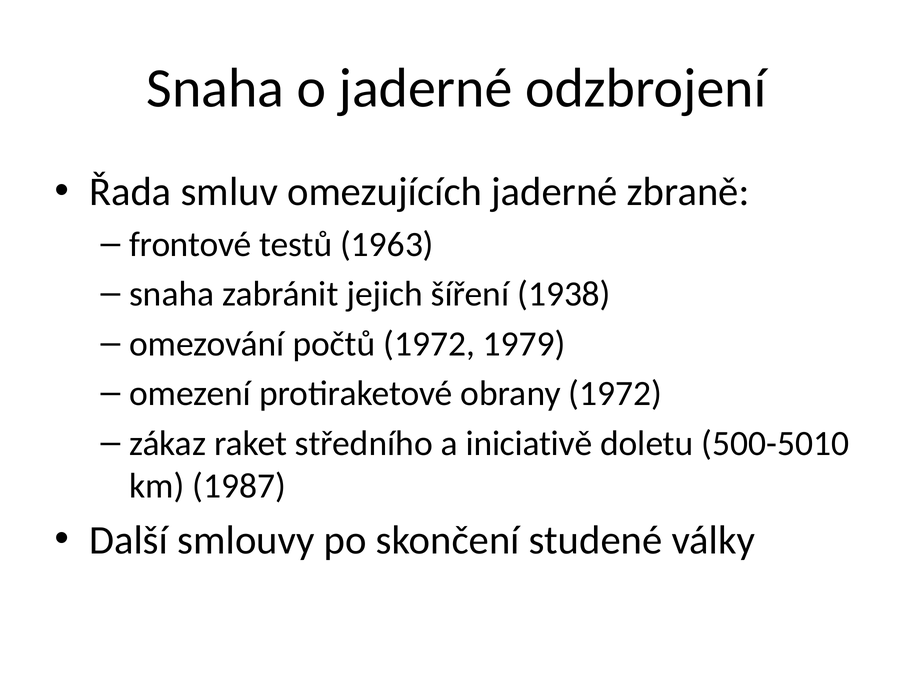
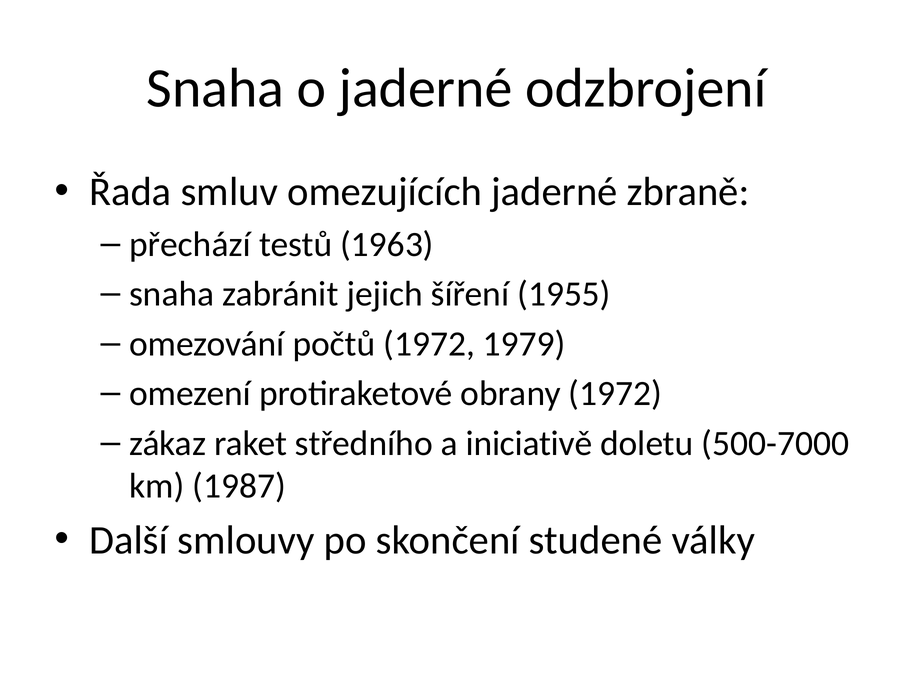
frontové: frontové -> přechází
1938: 1938 -> 1955
500-5010: 500-5010 -> 500-7000
